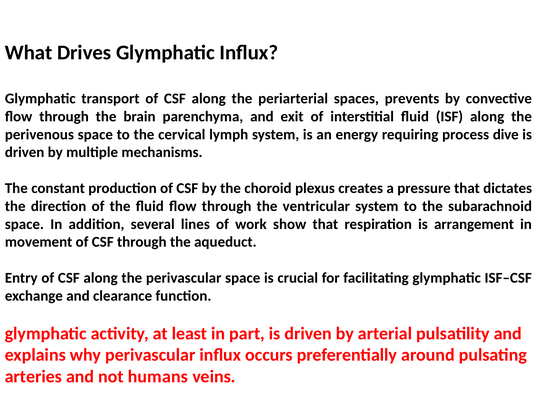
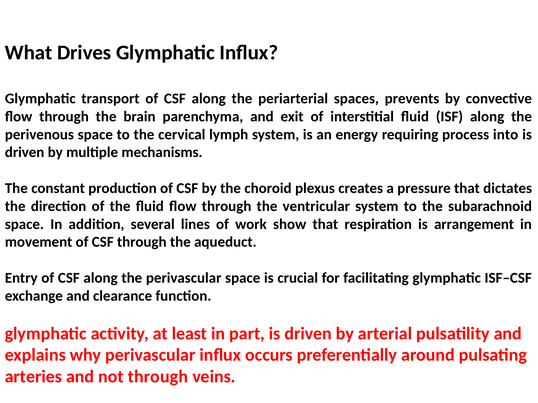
dive: dive -> into
not humans: humans -> through
